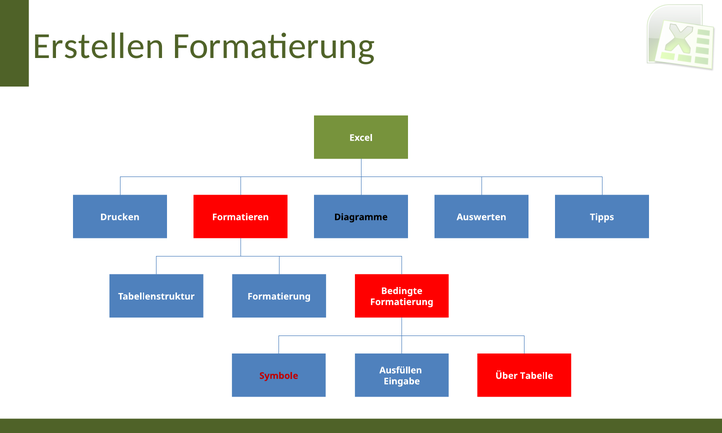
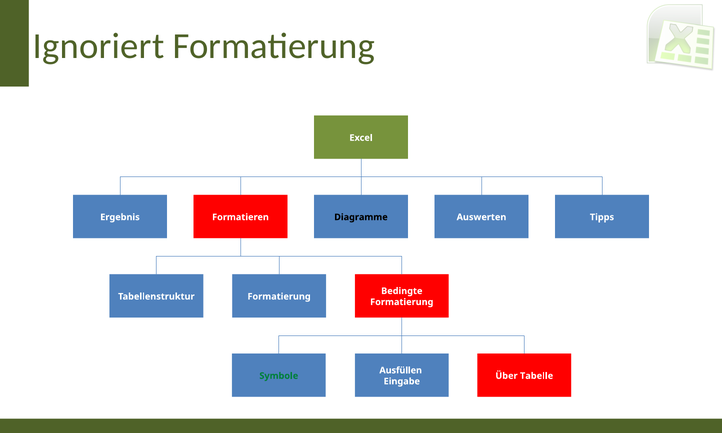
Erstellen: Erstellen -> Ignoriert
Drucken: Drucken -> Ergebnis
Symbole colour: red -> green
